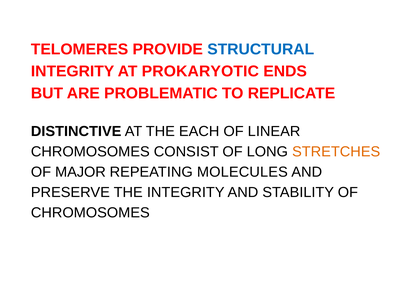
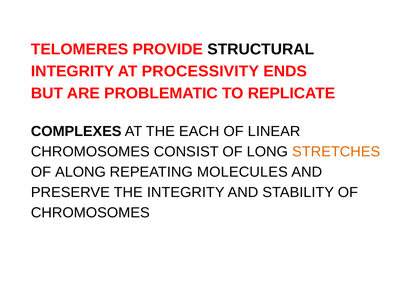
STRUCTURAL colour: blue -> black
PROKARYOTIC: PROKARYOTIC -> PROCESSIVITY
DISTINCTIVE: DISTINCTIVE -> COMPLEXES
MAJOR: MAJOR -> ALONG
